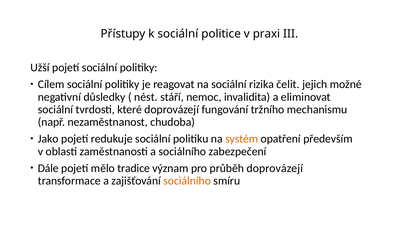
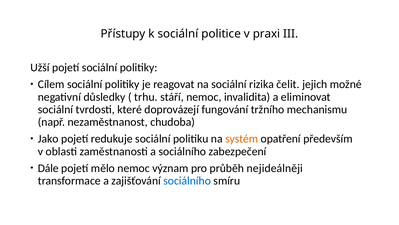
nést: nést -> trhu
mělo tradice: tradice -> nemoc
průběh doprovázejí: doprovázejí -> nejideálněji
sociálního at (187, 180) colour: orange -> blue
